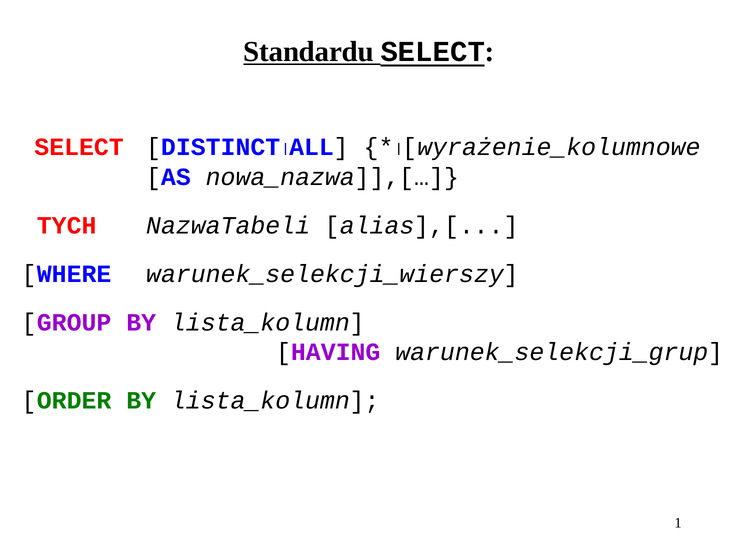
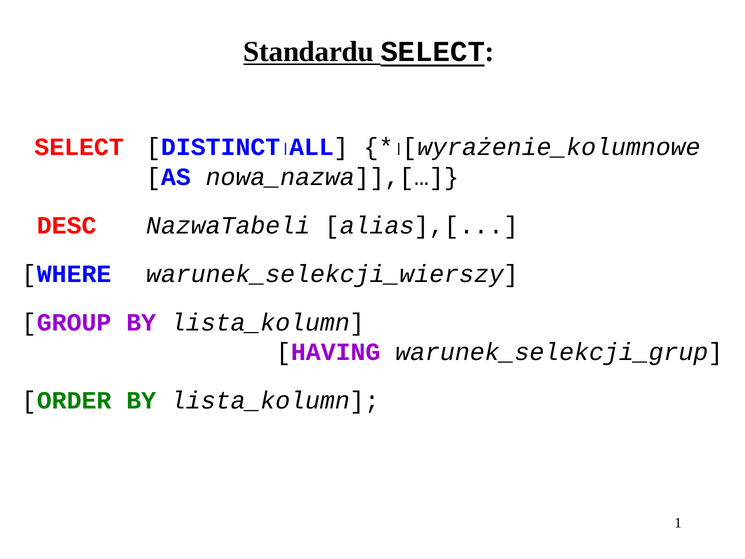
TYCH: TYCH -> DESC
